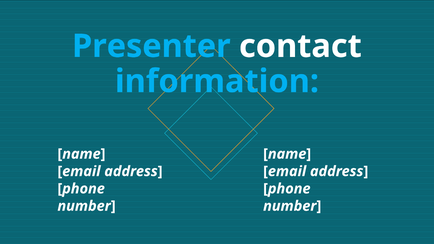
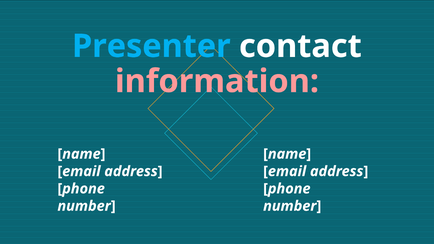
information colour: light blue -> pink
